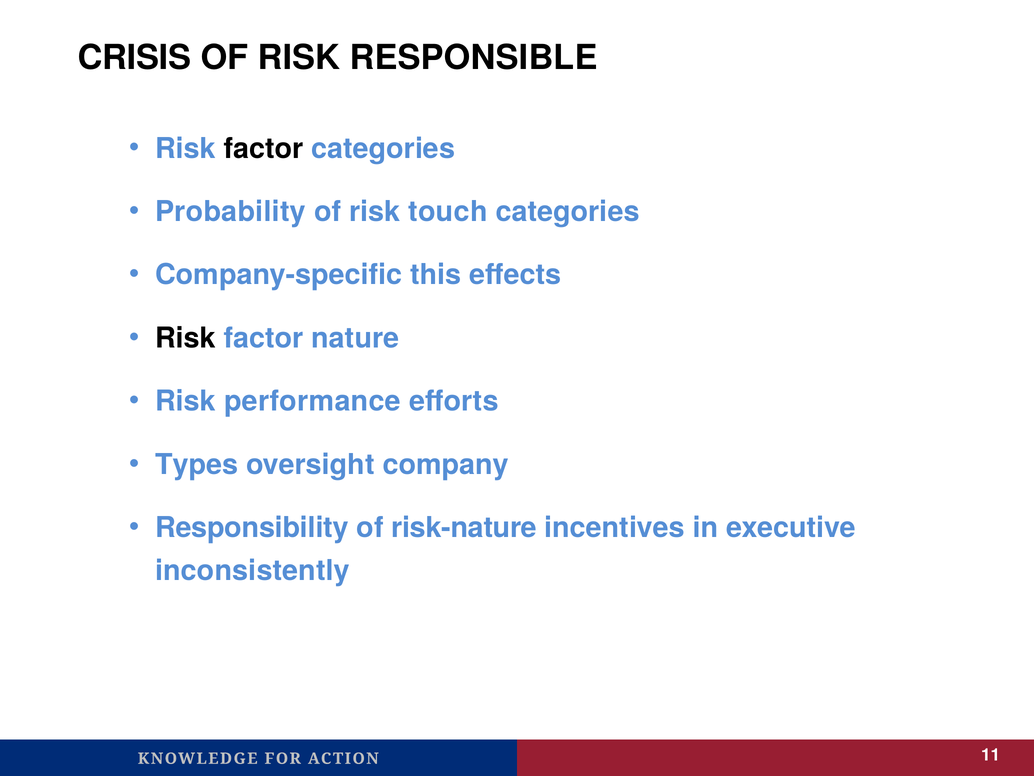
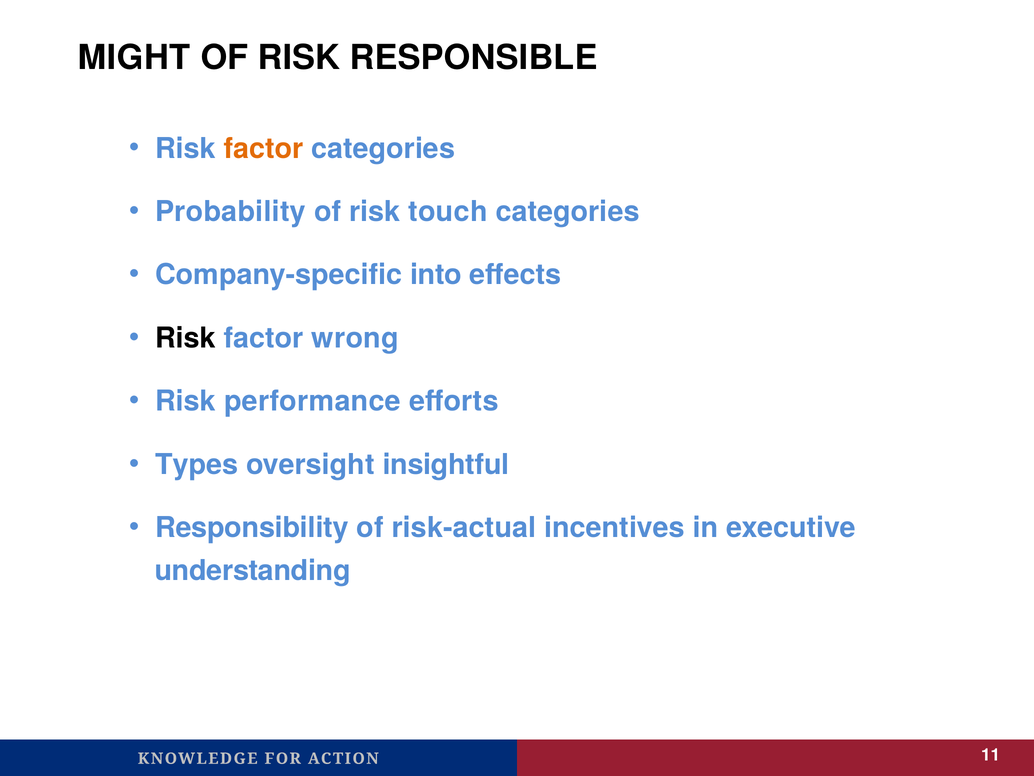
CRISIS: CRISIS -> MIGHT
factor at (264, 148) colour: black -> orange
this: this -> into
nature: nature -> wrong
company: company -> insightful
risk-nature: risk-nature -> risk-actual
inconsistently: inconsistently -> understanding
